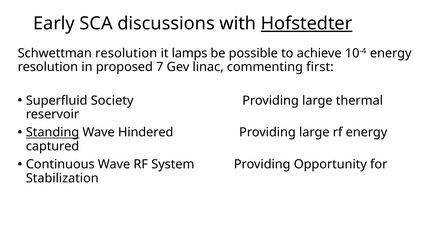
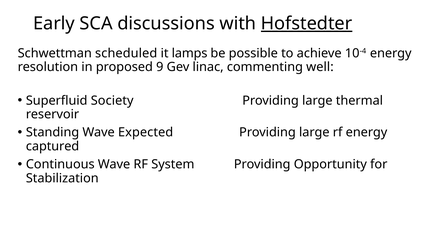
Schwettman resolution: resolution -> scheduled
7: 7 -> 9
first: first -> well
Standing underline: present -> none
Hindered: Hindered -> Expected
